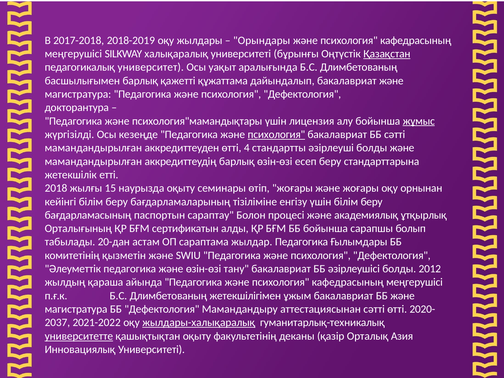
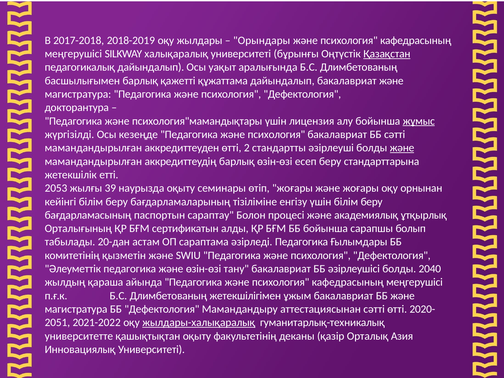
педагогикалық университет: университет -> дайындалып
психология at (276, 134) underline: present -> none
4: 4 -> 2
және at (402, 148) underline: none -> present
2018: 2018 -> 2053
15: 15 -> 39
жылдар: жылдар -> әзірледі
2012: 2012 -> 2040
2037: 2037 -> 2051
университетте underline: present -> none
